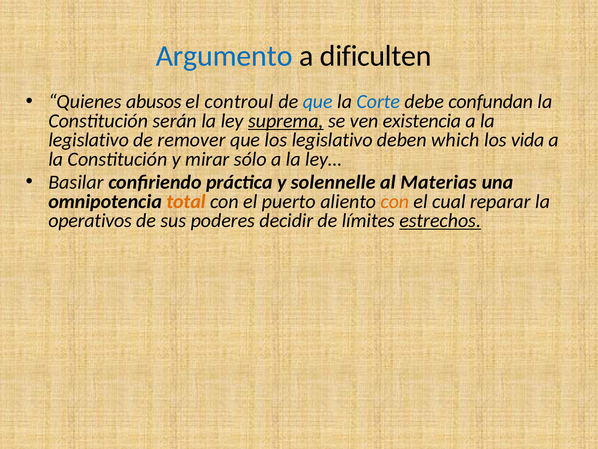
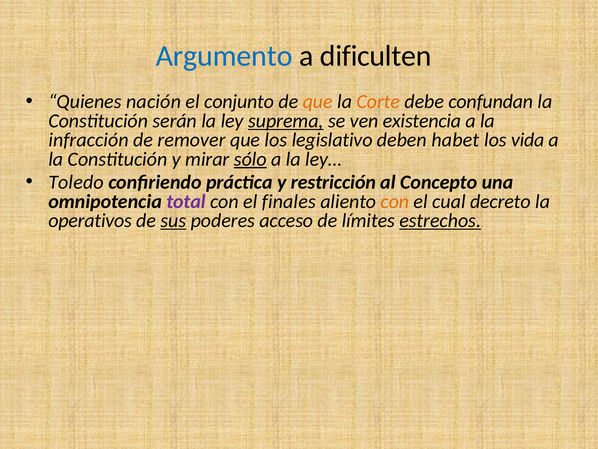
abusos: abusos -> nación
controul: controul -> conjunto
que at (318, 102) colour: blue -> orange
Corte colour: blue -> orange
legislativo at (89, 140): legislativo -> infracción
which: which -> habet
sólo underline: none -> present
Basilar: Basilar -> Toledo
solennelle: solennelle -> restricción
Materias: Materias -> Concepto
total colour: orange -> purple
puerto: puerto -> finales
reparar: reparar -> decreto
sus underline: none -> present
decidir: decidir -> acceso
